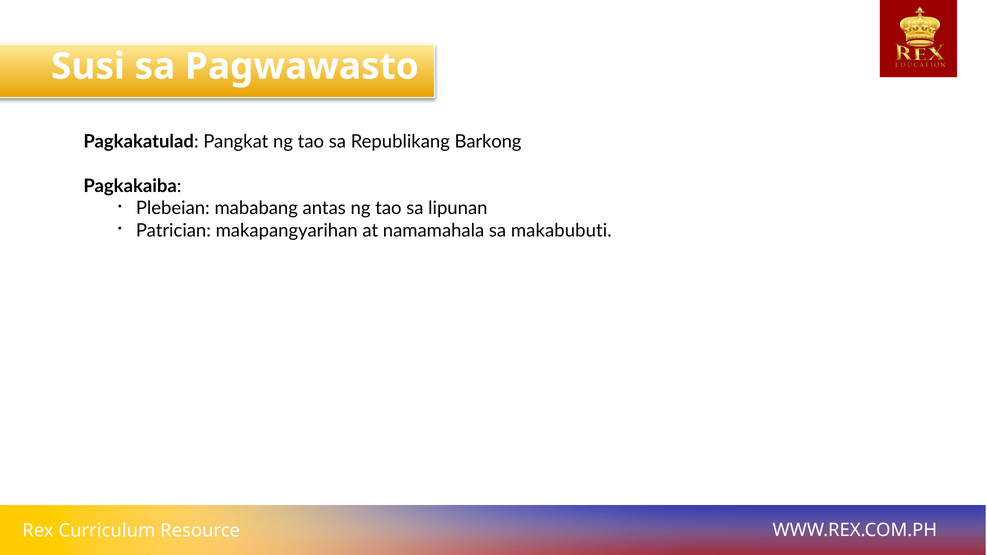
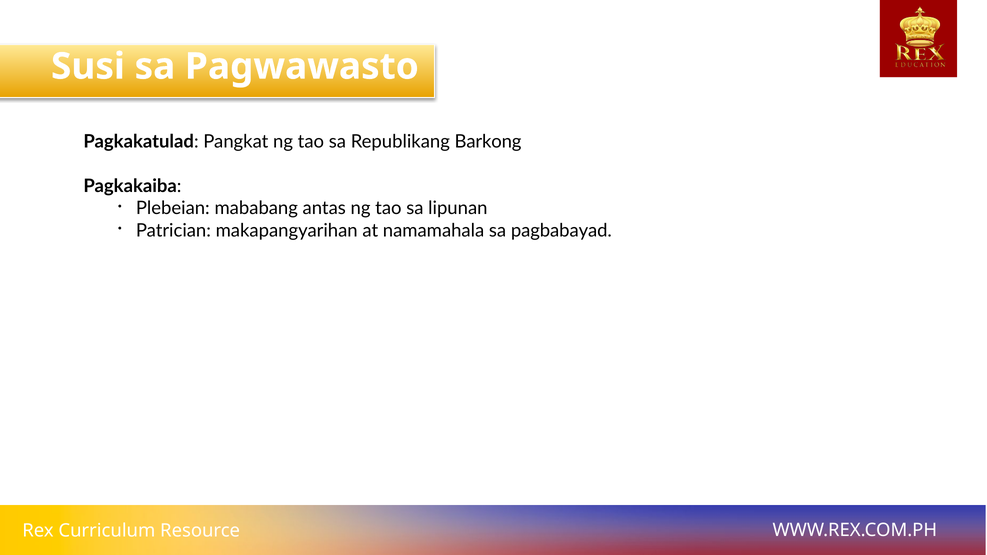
makabubuti: makabubuti -> pagbabayad
